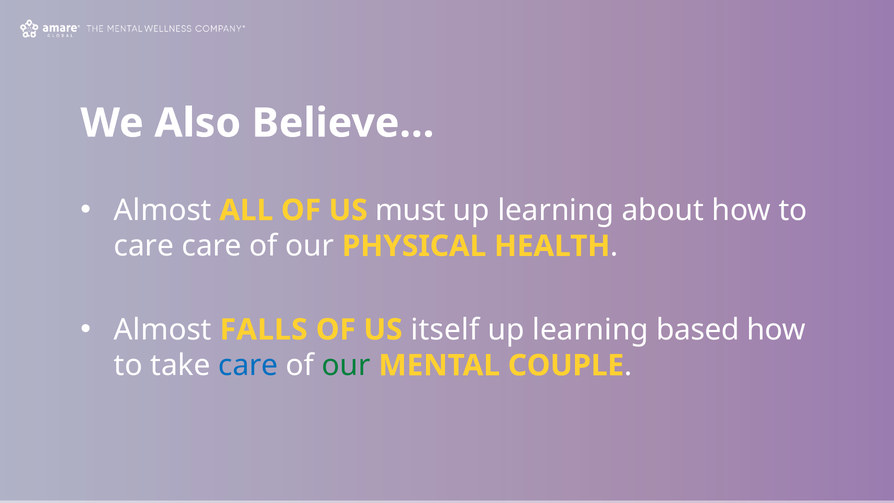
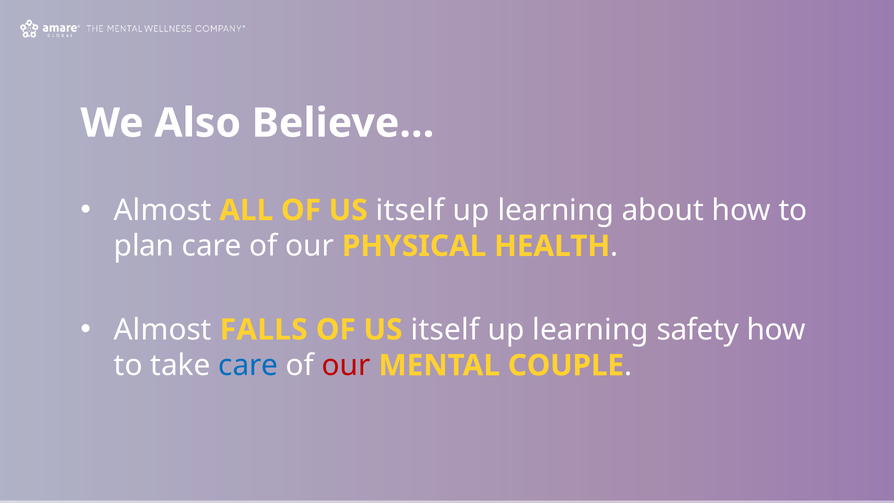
ALL OF US must: must -> itself
care at (144, 246): care -> plan
based: based -> safety
our at (346, 365) colour: green -> red
